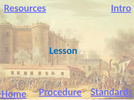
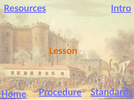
Lesson colour: blue -> orange
